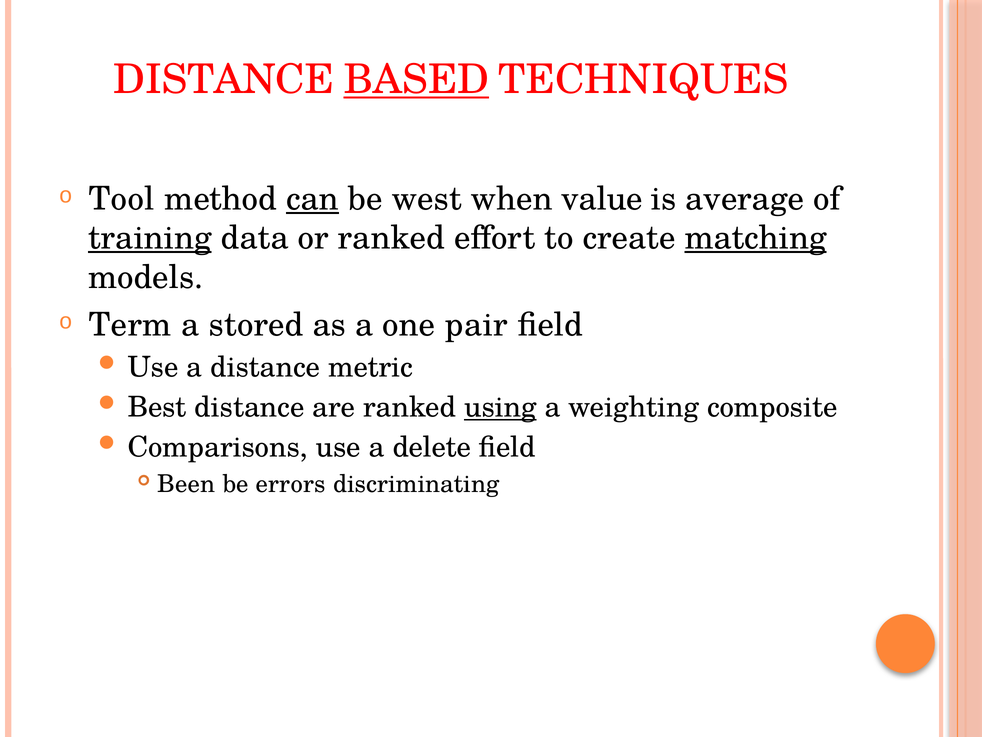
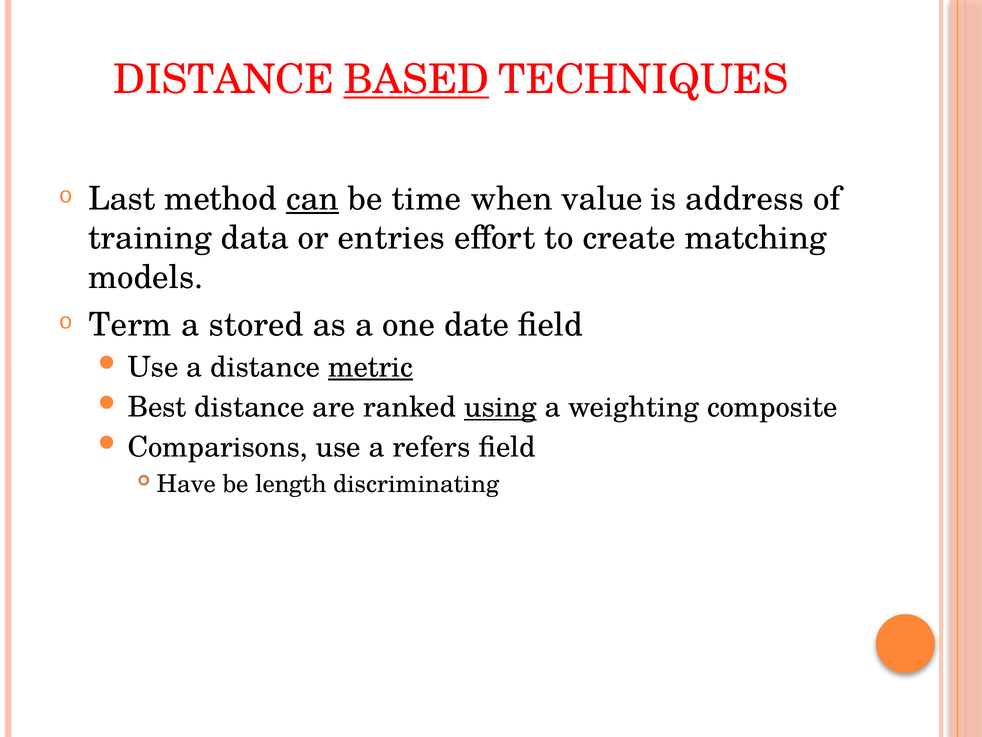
Tool: Tool -> Last
west: west -> time
average: average -> address
training underline: present -> none
or ranked: ranked -> entries
matching underline: present -> none
pair: pair -> date
metric underline: none -> present
delete: delete -> refers
Been: Been -> Have
errors: errors -> length
